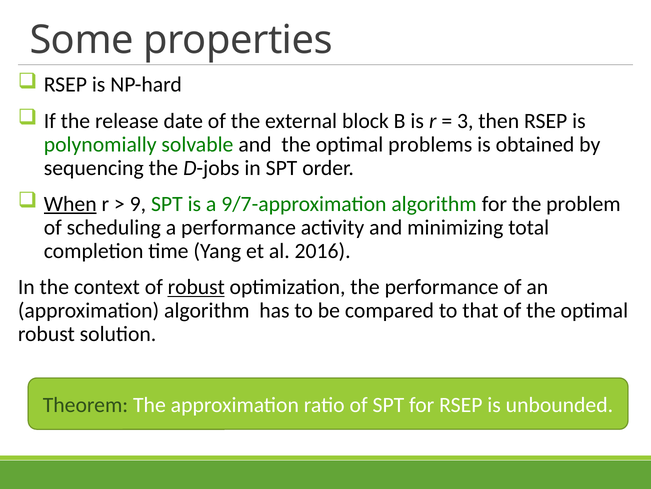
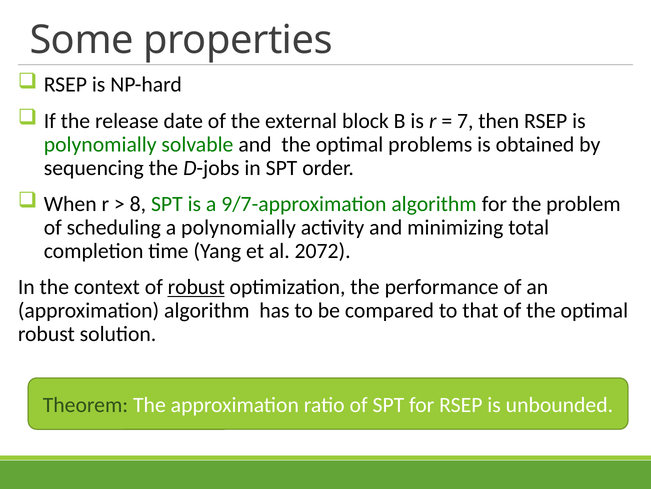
3: 3 -> 7
When underline: present -> none
9: 9 -> 8
a performance: performance -> polynomially
2016: 2016 -> 2072
